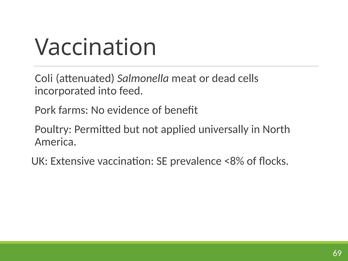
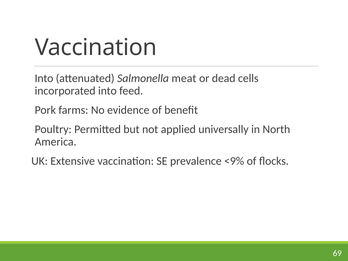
Coli at (44, 78): Coli -> Into
<8%: <8% -> <9%
